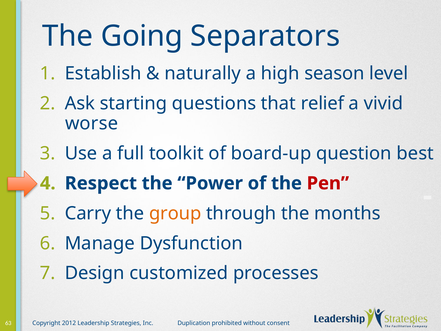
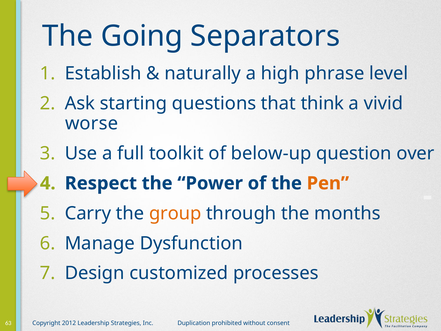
season: season -> phrase
relief: relief -> think
board-up: board-up -> below-up
best: best -> over
Pen colour: red -> orange
